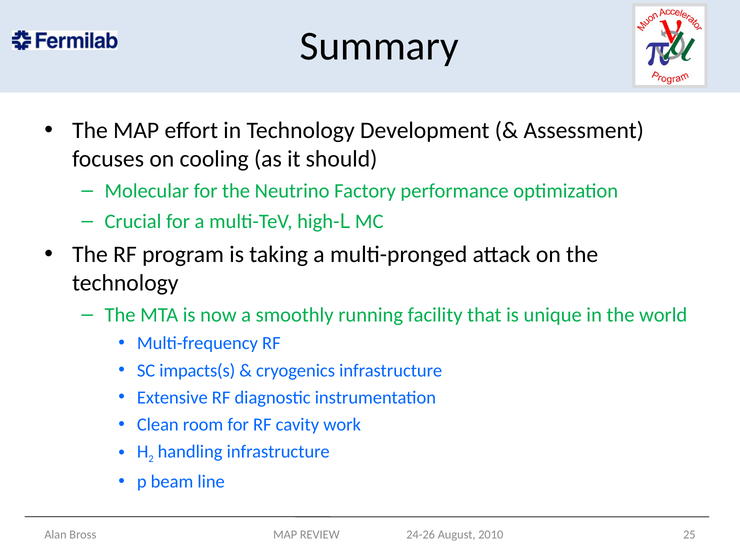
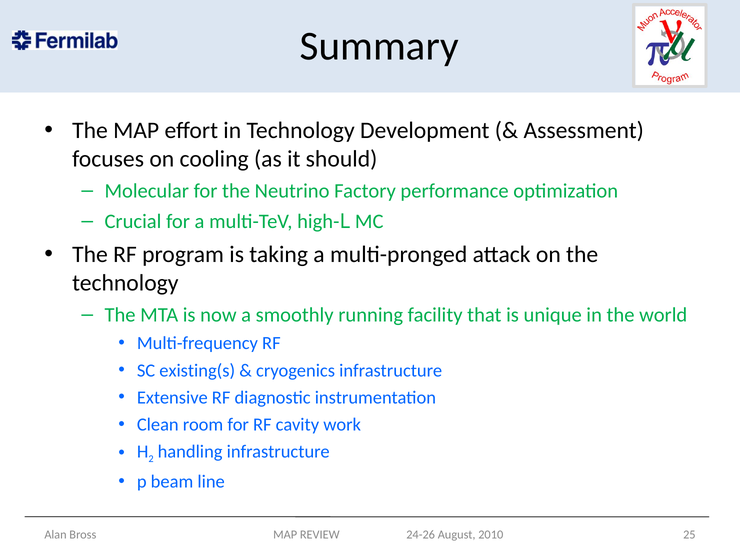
impacts(s: impacts(s -> existing(s
